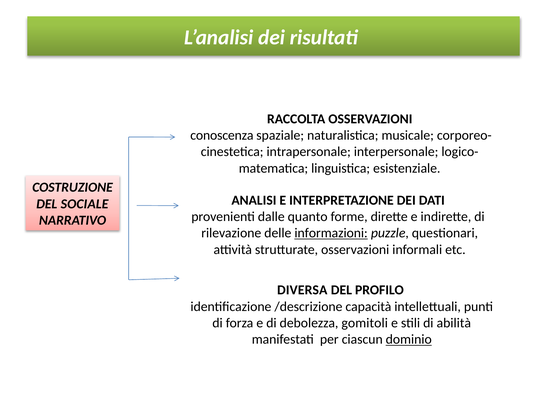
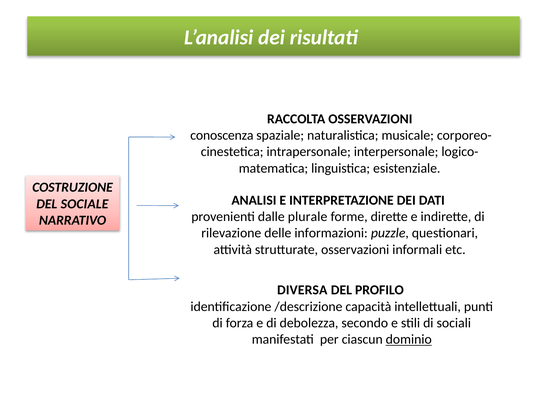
quanto: quanto -> plurale
informazioni underline: present -> none
gomitoli: gomitoli -> secondo
abilità: abilità -> sociali
